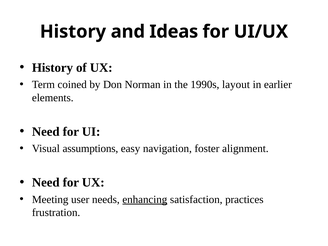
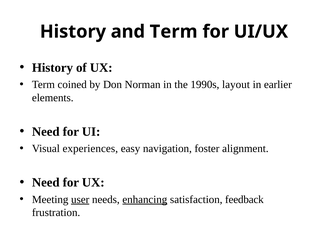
and Ideas: Ideas -> Term
assumptions: assumptions -> experiences
user underline: none -> present
practices: practices -> feedback
